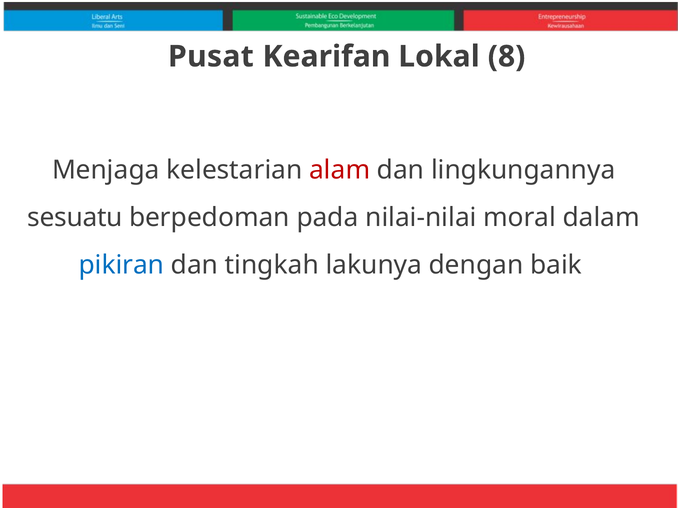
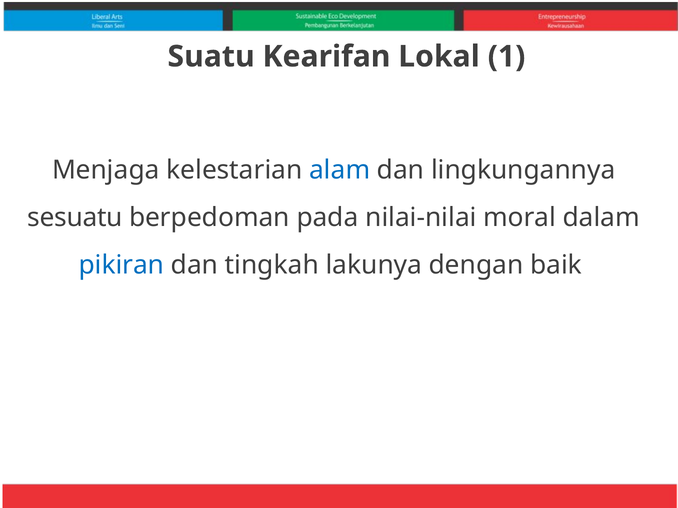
Pusat: Pusat -> Suatu
8: 8 -> 1
alam colour: red -> blue
